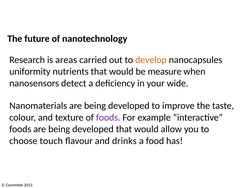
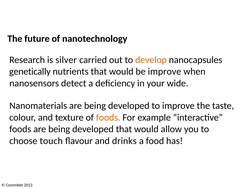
areas: areas -> silver
uniformity: uniformity -> genetically
be measure: measure -> improve
foods at (108, 117) colour: purple -> orange
